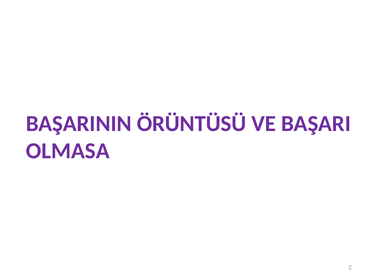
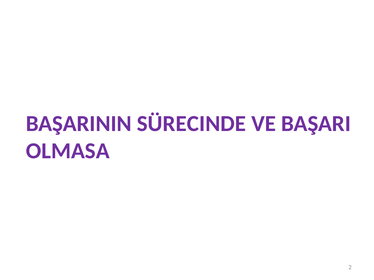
ÖRÜNTÜSÜ: ÖRÜNTÜSÜ -> SÜRECINDE
